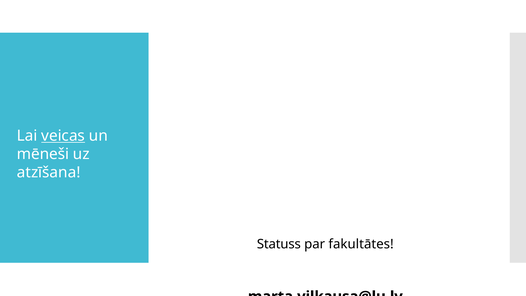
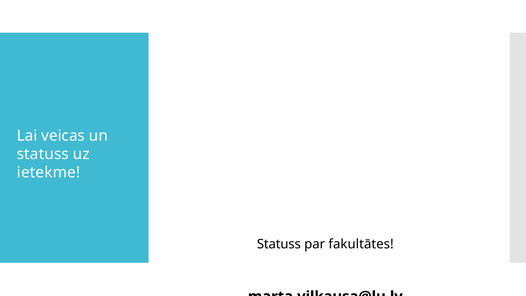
veicas underline: present -> none
mēneši at (43, 154): mēneši -> statuss
atzīšana: atzīšana -> ietekme
